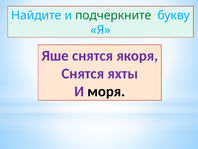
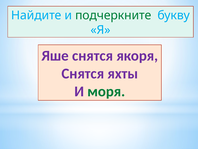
моря colour: black -> green
